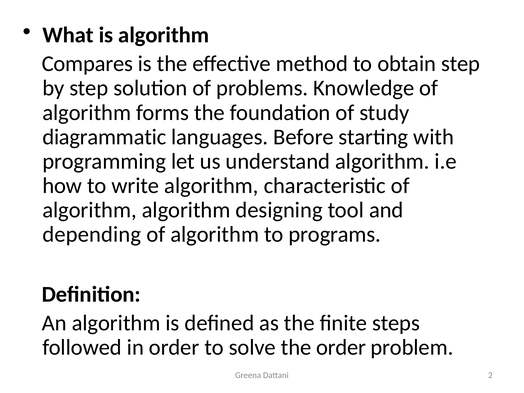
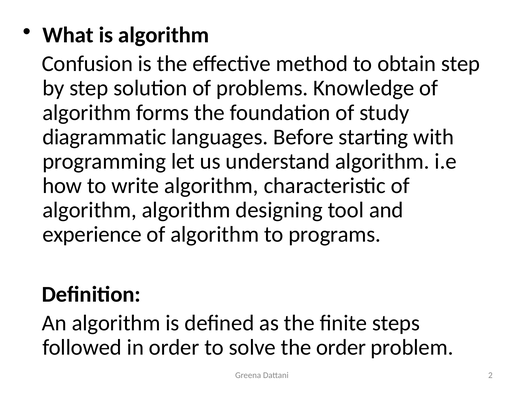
Compares: Compares -> Confusion
depending: depending -> experience
